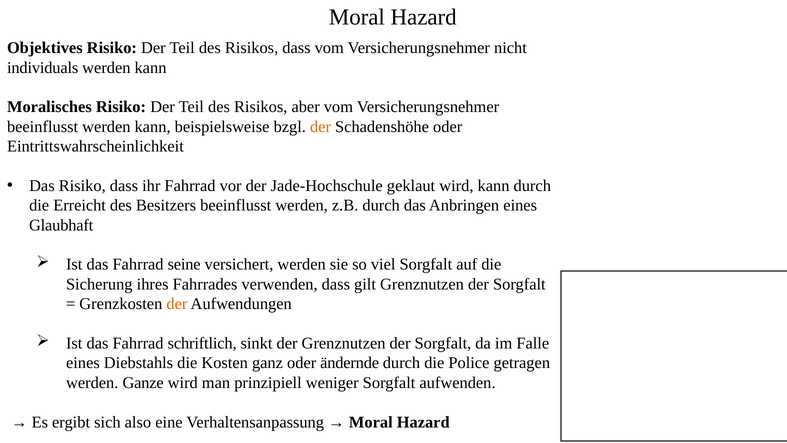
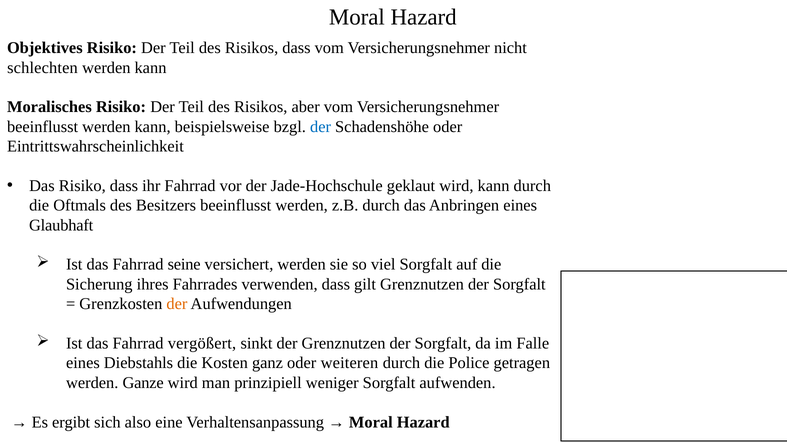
individuals: individuals -> schlechten
der at (321, 127) colour: orange -> blue
Erreicht: Erreicht -> Oftmals
schriftlich: schriftlich -> vergößert
ändernde: ändernde -> weiteren
